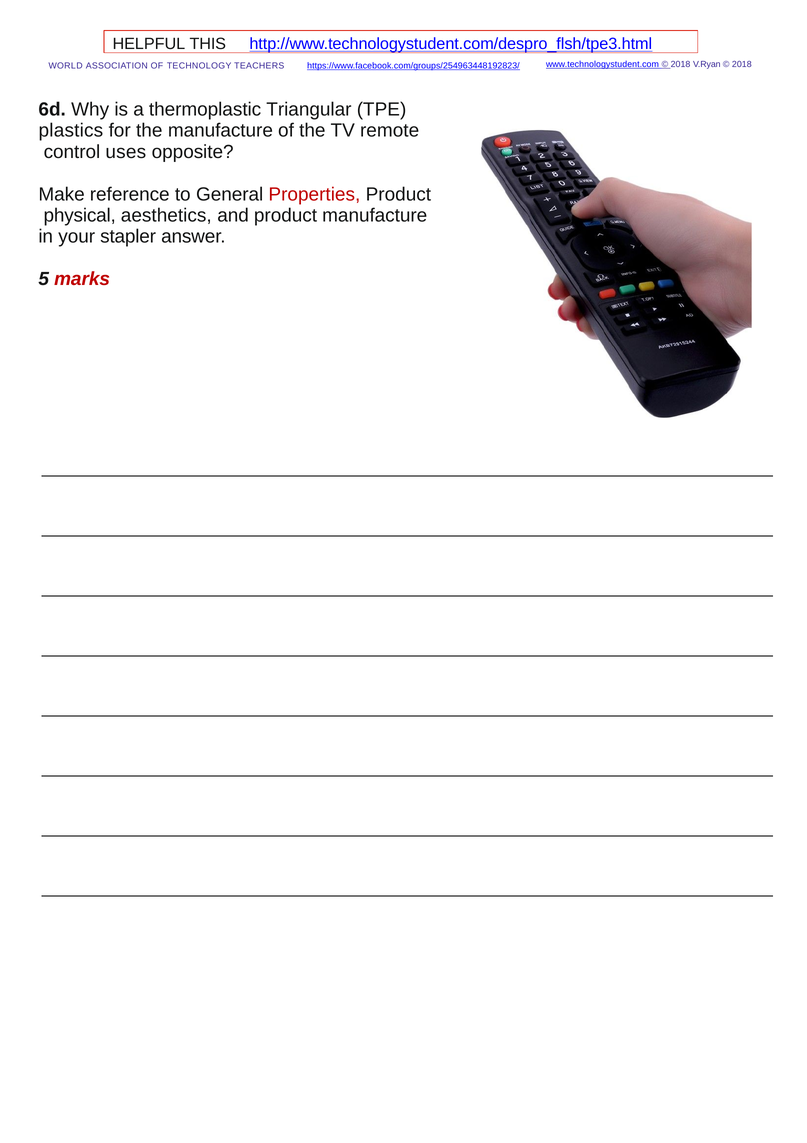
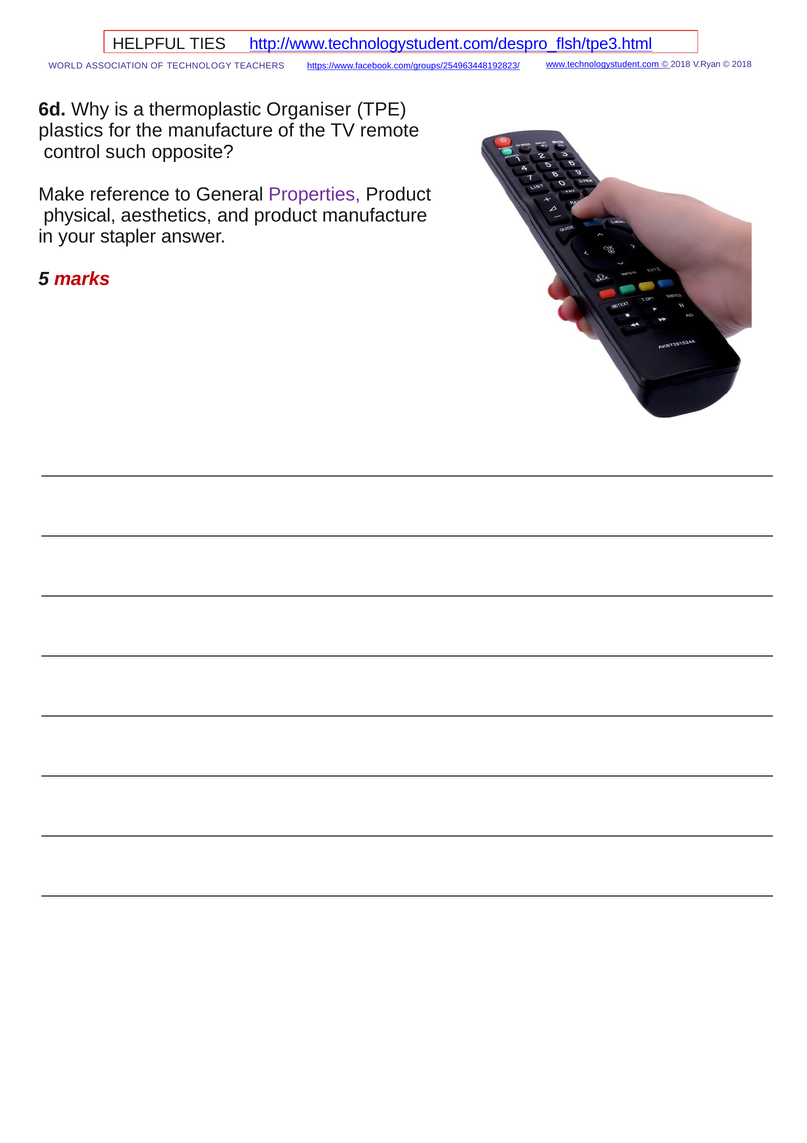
THIS: THIS -> TIES
Triangular: Triangular -> Organiser
uses: uses -> such
Properties colour: red -> purple
